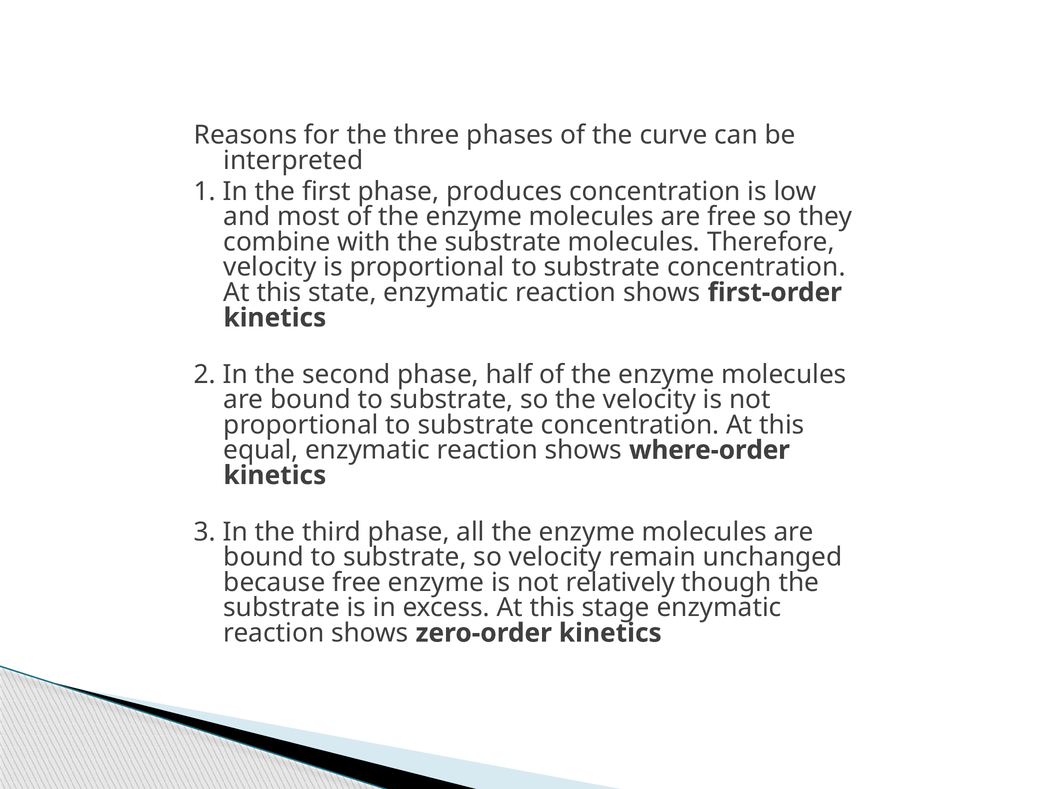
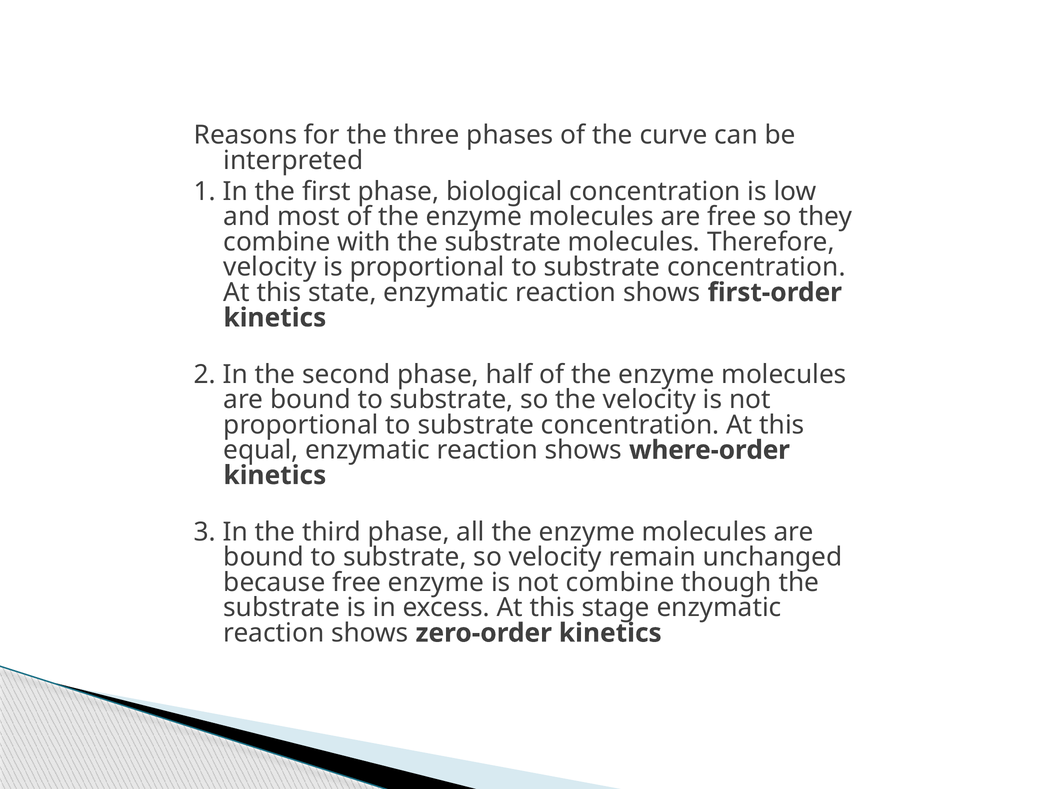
produces: produces -> biological
not relatively: relatively -> combine
